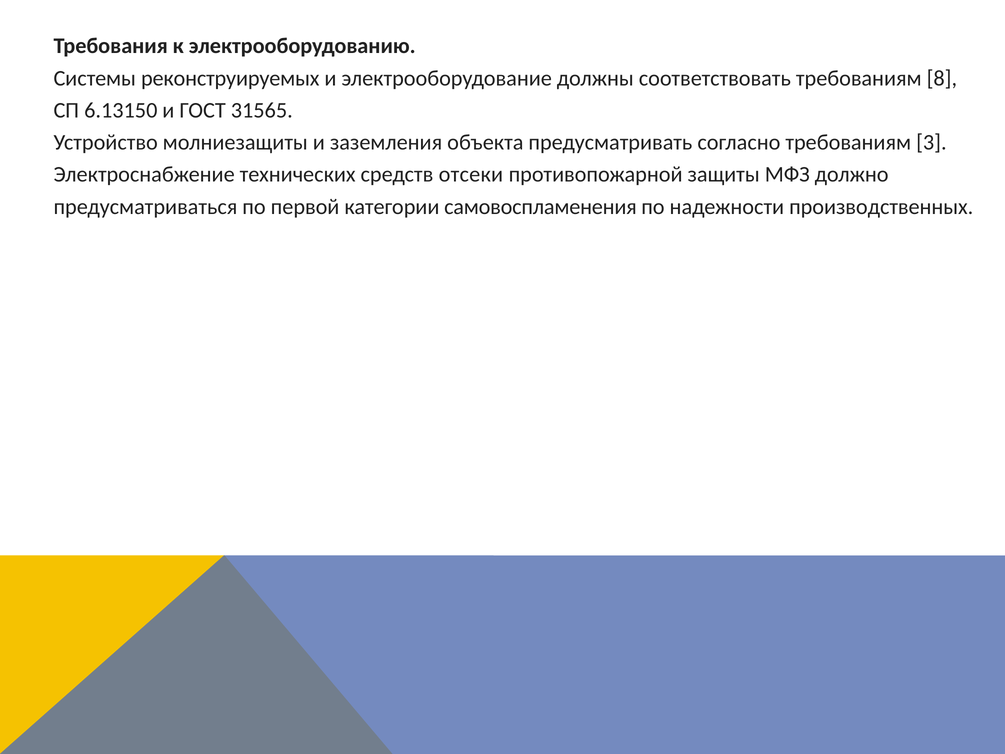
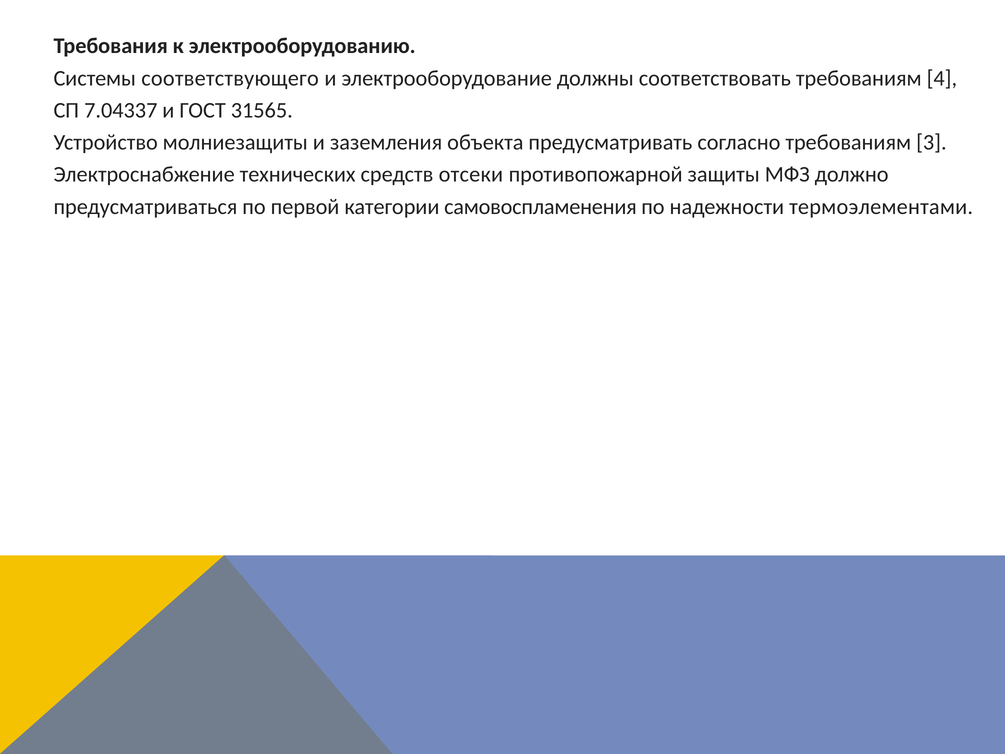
реконструируемых: реконструируемых -> соответствующего
8: 8 -> 4
6.13150: 6.13150 -> 7.04337
производственных: производственных -> термоэлементами
